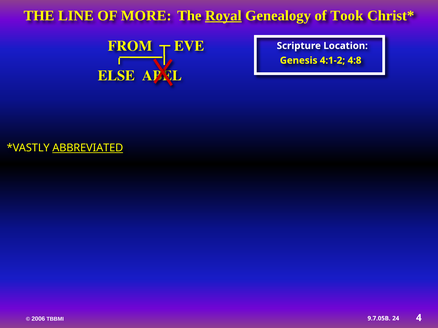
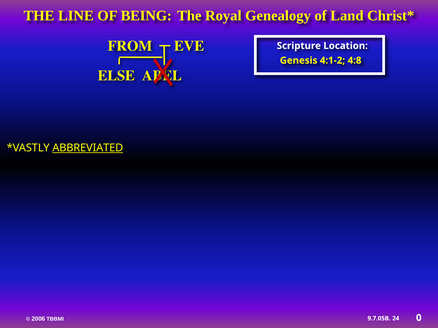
MORE: MORE -> BEING
Royal underline: present -> none
Took: Took -> Land
4: 4 -> 0
